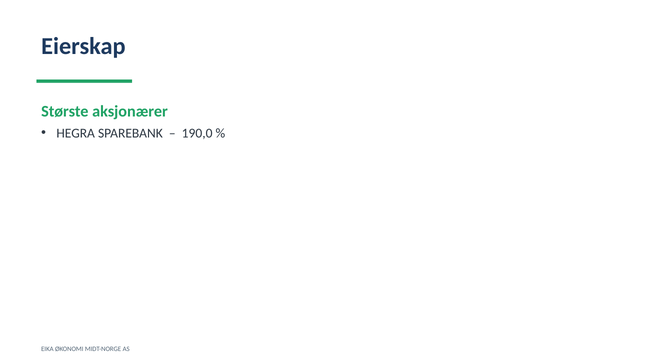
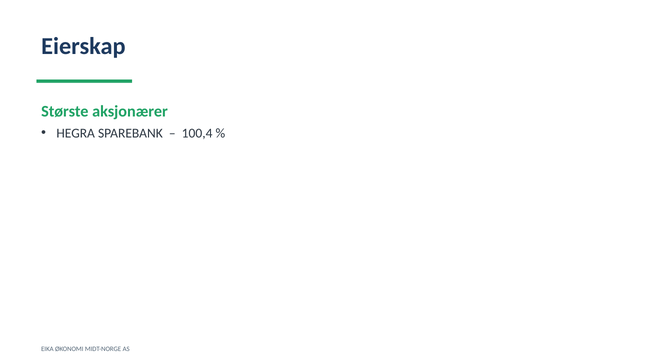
190,0: 190,0 -> 100,4
